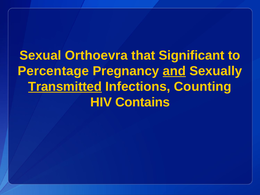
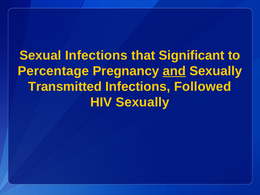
Sexual Orthoevra: Orthoevra -> Infections
Transmitted underline: present -> none
Counting: Counting -> Followed
HIV Contains: Contains -> Sexually
